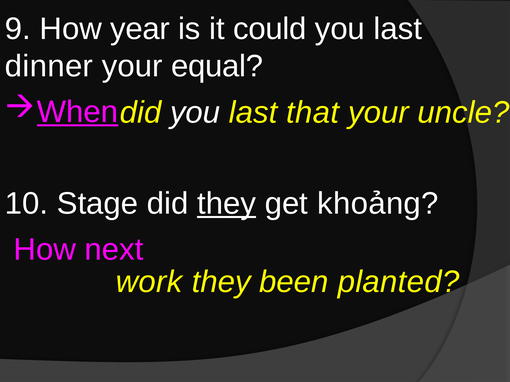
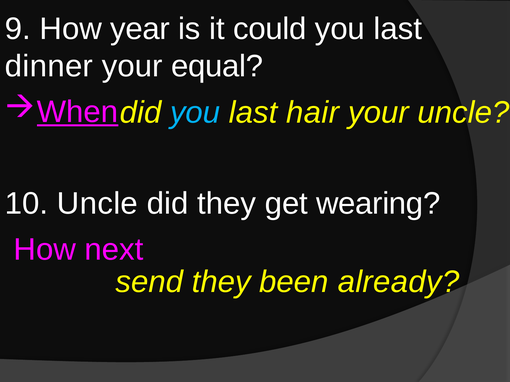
you at (195, 113) colour: white -> light blue
that: that -> hair
10 Stage: Stage -> Uncle
they at (227, 204) underline: present -> none
khoảng: khoảng -> wearing
work: work -> send
planted: planted -> already
